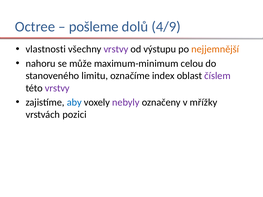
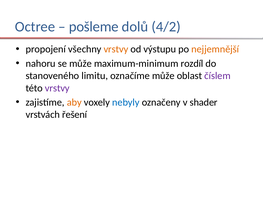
4/9: 4/9 -> 4/2
vlastnosti: vlastnosti -> propojení
vrstvy at (116, 49) colour: purple -> orange
celou: celou -> rozdíl
označíme index: index -> může
aby colour: blue -> orange
nebyly colour: purple -> blue
mřížky: mřížky -> shader
pozici: pozici -> řešení
